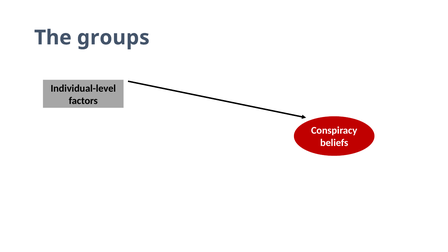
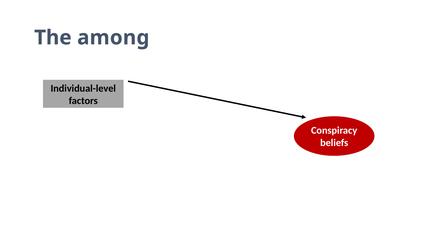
groups: groups -> among
